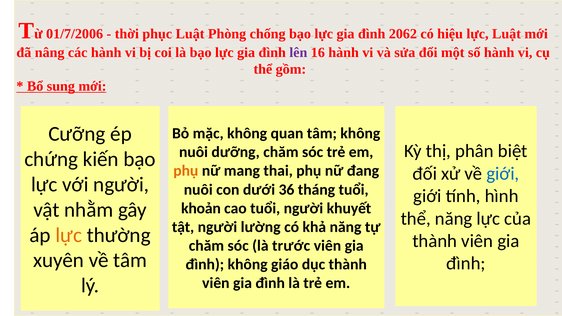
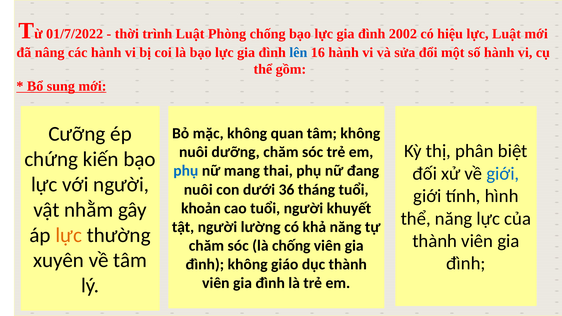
01/7/2006: 01/7/2006 -> 01/7/2022
phục: phục -> trình
2062: 2062 -> 2002
lên colour: purple -> blue
phụ at (186, 171) colour: orange -> blue
là trước: trước -> chống
